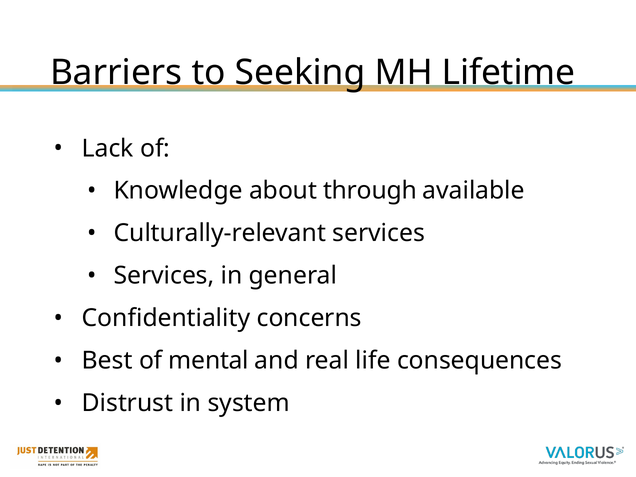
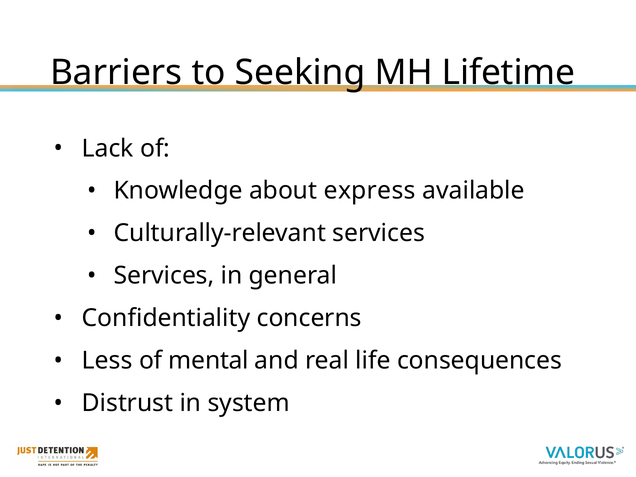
through: through -> express
Best: Best -> Less
